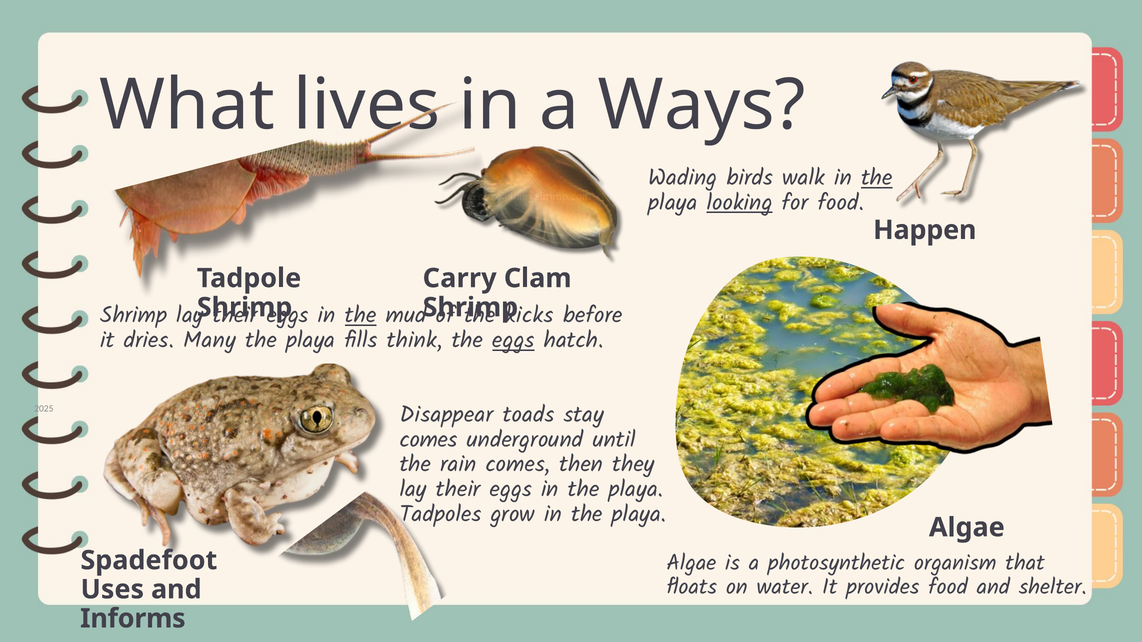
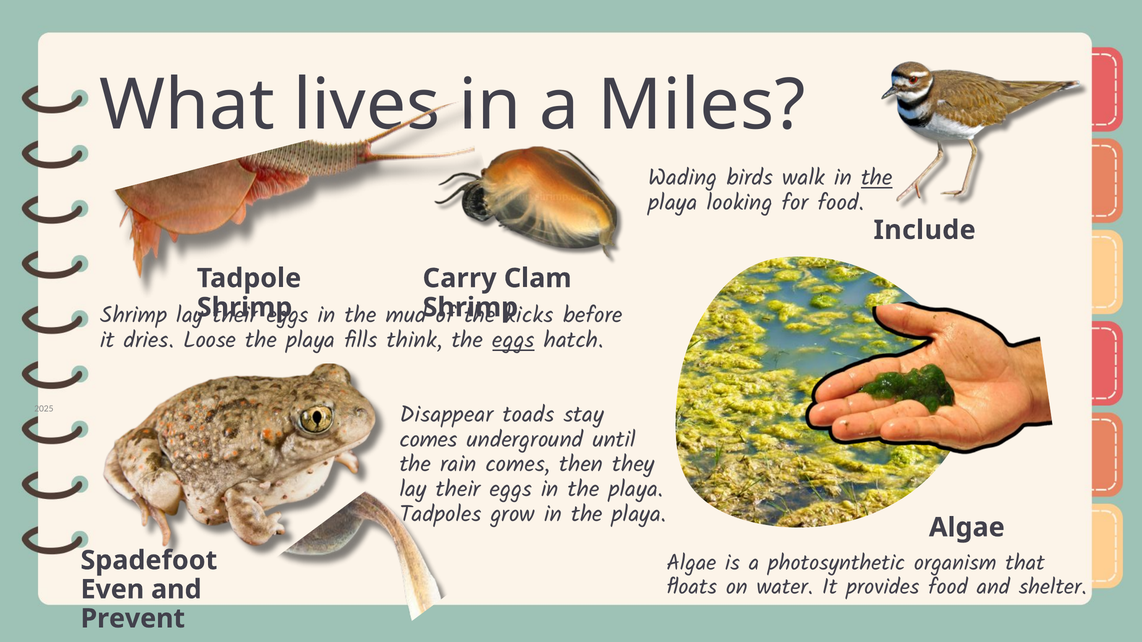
Ways: Ways -> Miles
looking underline: present -> none
Happen: Happen -> Include
the at (361, 316) underline: present -> none
Many: Many -> Loose
Uses: Uses -> Even
Informs: Informs -> Prevent
